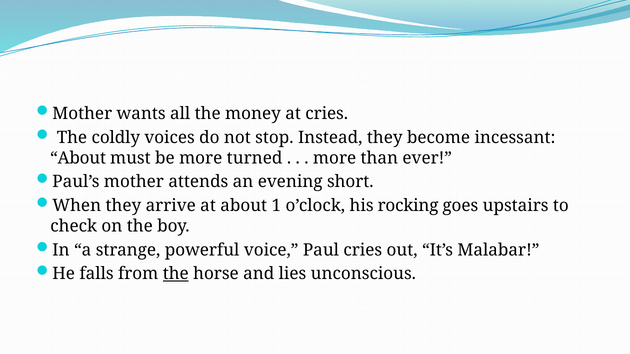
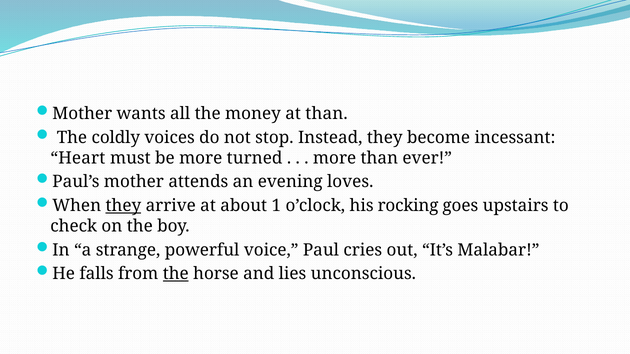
at cries: cries -> than
About at (78, 158): About -> Heart
short: short -> loves
they at (123, 206) underline: none -> present
